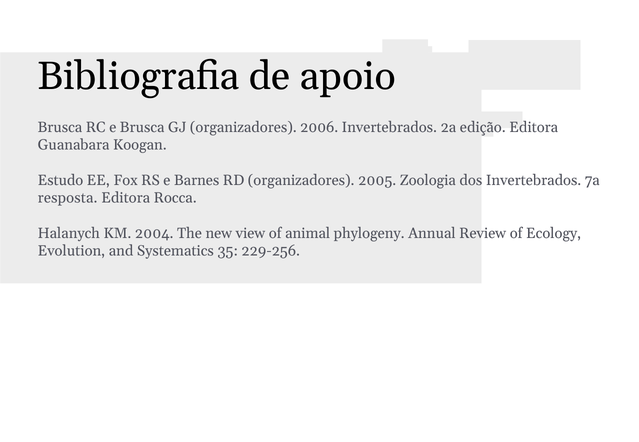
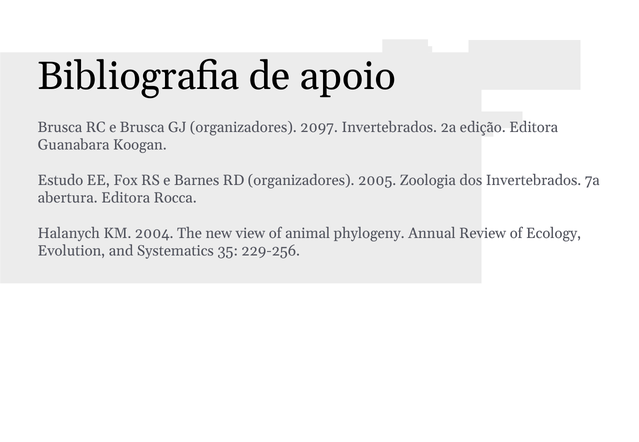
2006: 2006 -> 2097
resposta: resposta -> abertura
